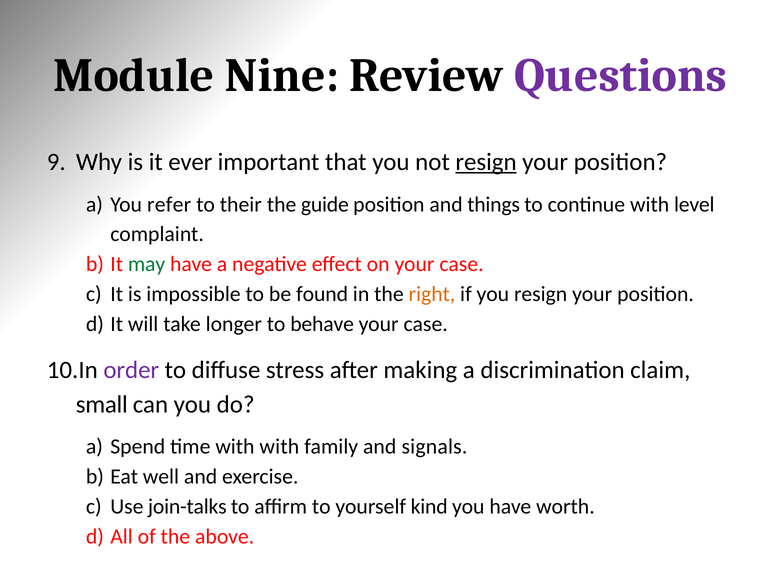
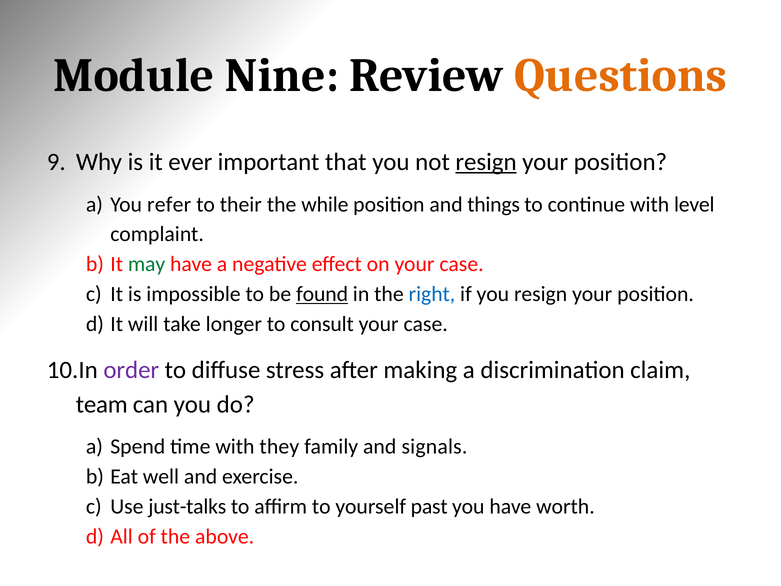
Questions colour: purple -> orange
guide: guide -> while
found underline: none -> present
right colour: orange -> blue
behave: behave -> consult
small: small -> team
with with: with -> they
join-talks: join-talks -> just-talks
kind: kind -> past
